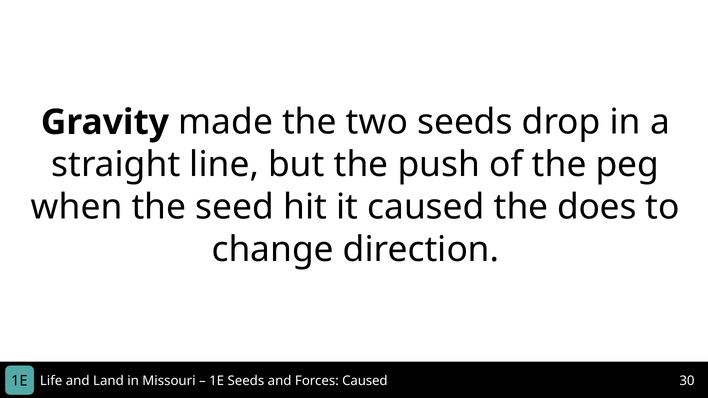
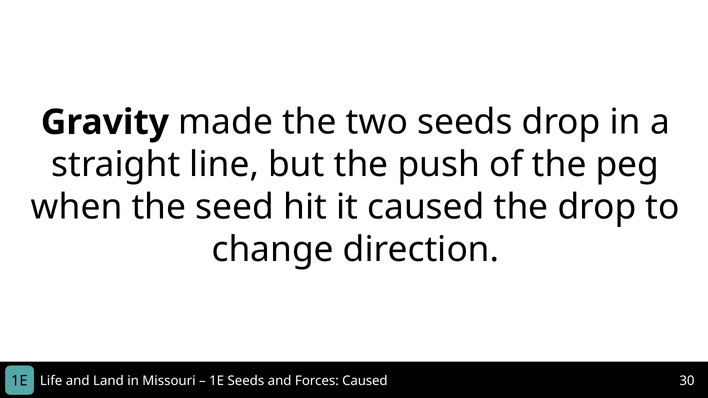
the does: does -> drop
